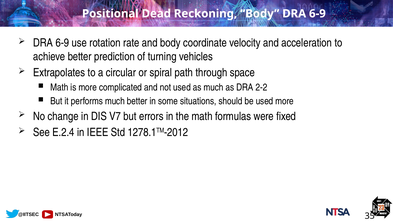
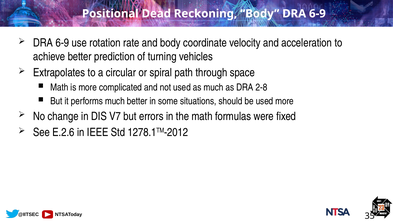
2-2: 2-2 -> 2-8
E.2.4: E.2.4 -> E.2.6
